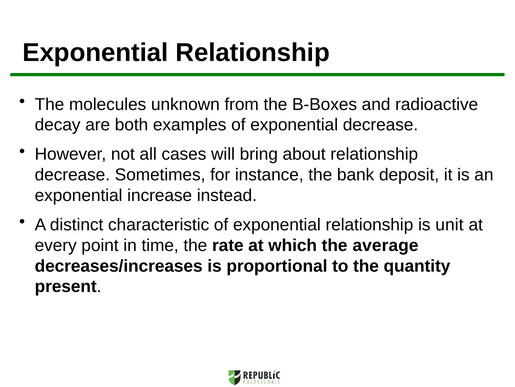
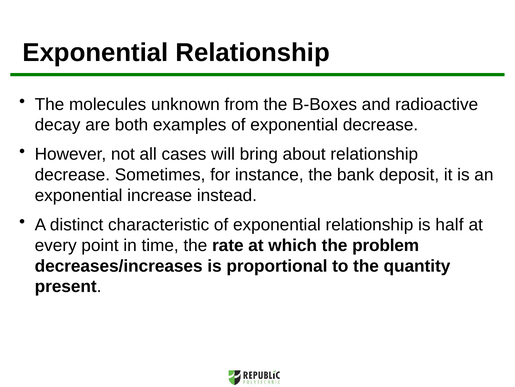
unit: unit -> half
average: average -> problem
